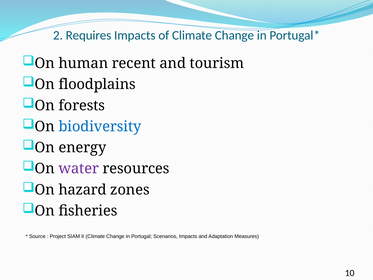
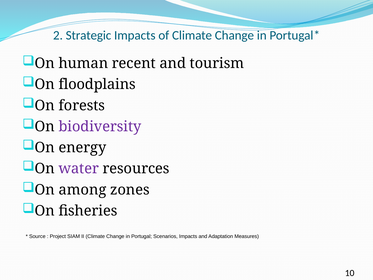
Requires: Requires -> Strategic
biodiversity colour: blue -> purple
hazard: hazard -> among
